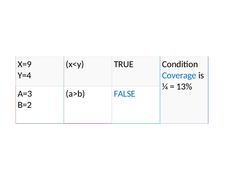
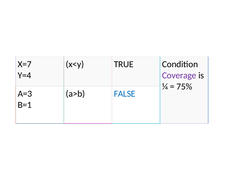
X=9: X=9 -> X=7
Coverage colour: blue -> purple
13%: 13% -> 75%
B=2: B=2 -> B=1
